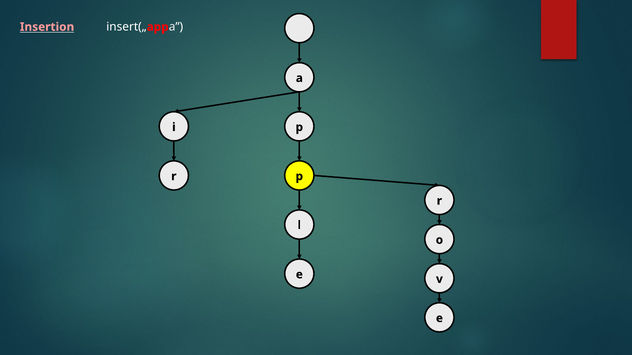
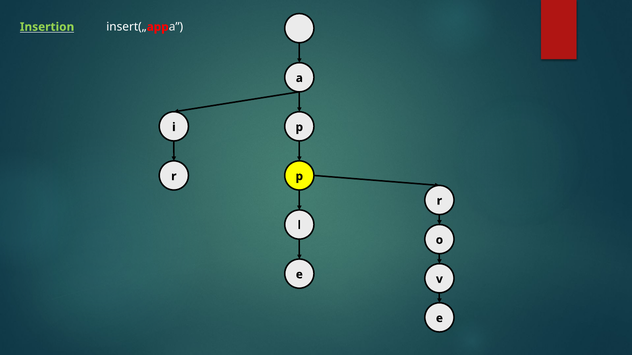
Insertion colour: pink -> light green
